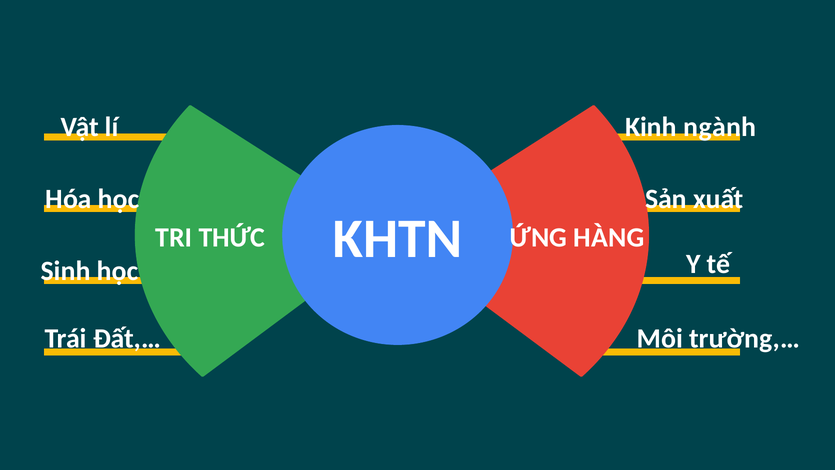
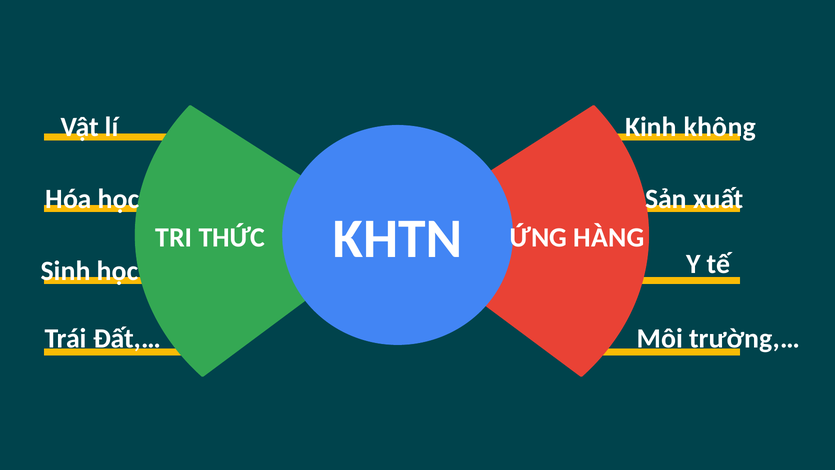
ngành: ngành -> không
